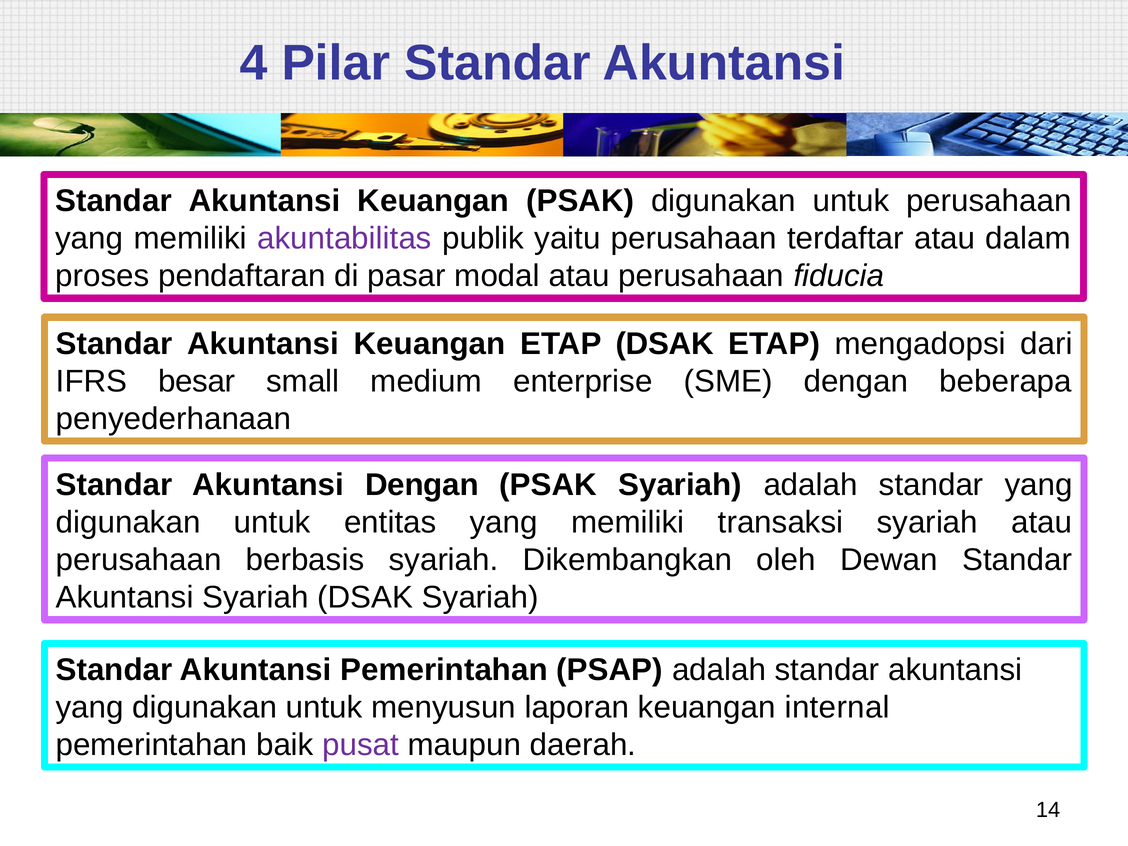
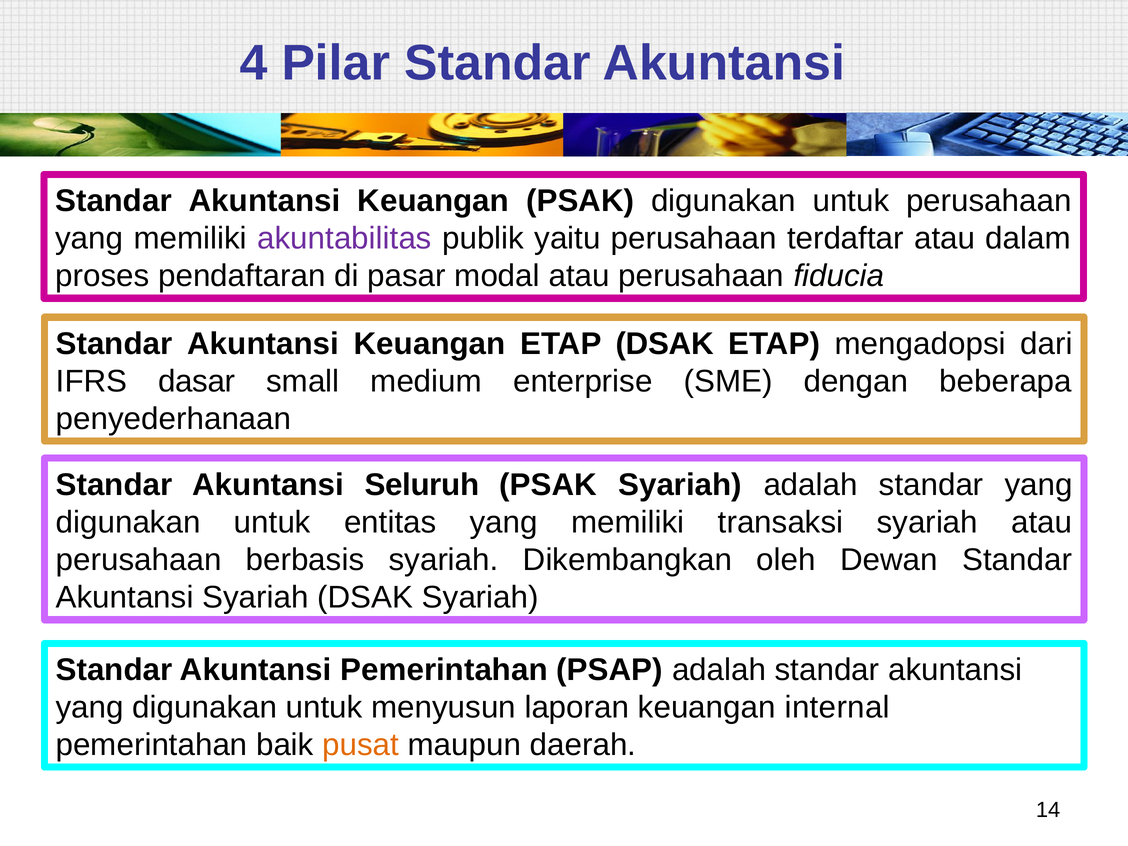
besar: besar -> dasar
Akuntansi Dengan: Dengan -> Seluruh
pusat colour: purple -> orange
